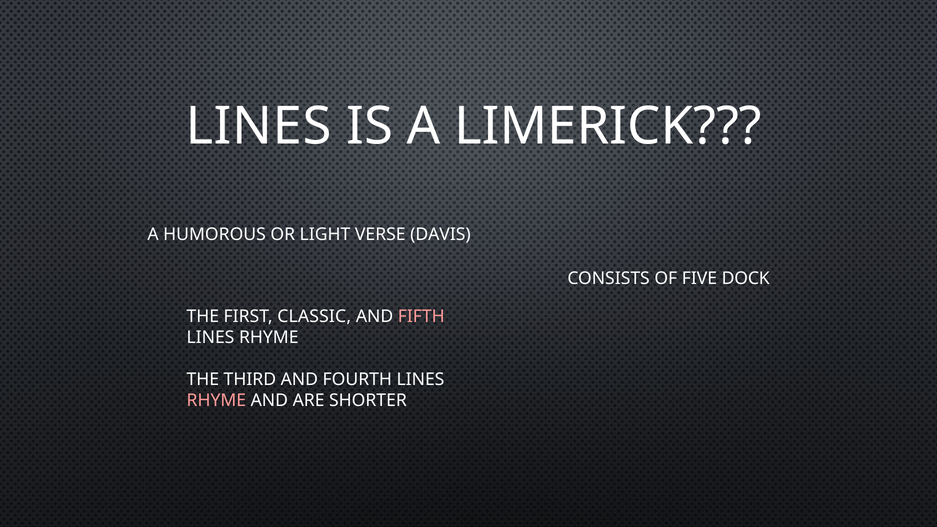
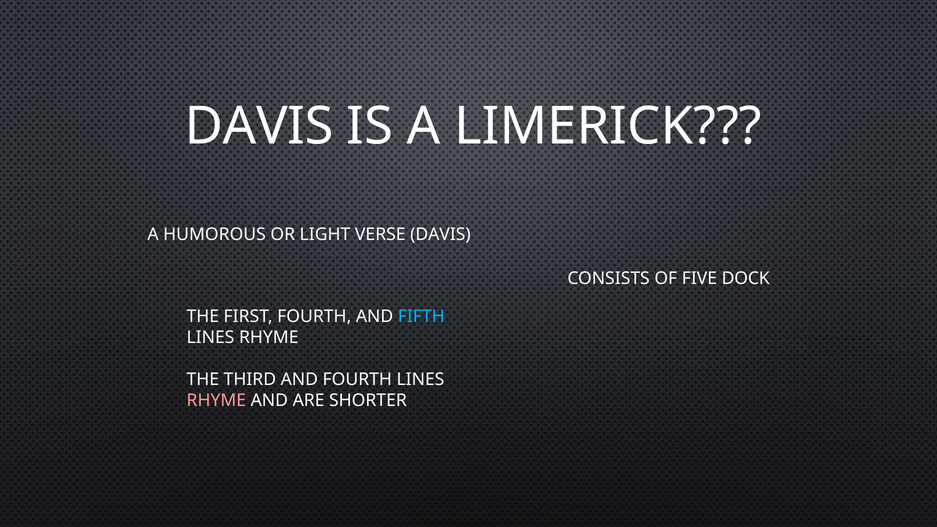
LINES at (259, 126): LINES -> DAVIS
FIRST CLASSIC: CLASSIC -> FOURTH
FIFTH colour: pink -> light blue
